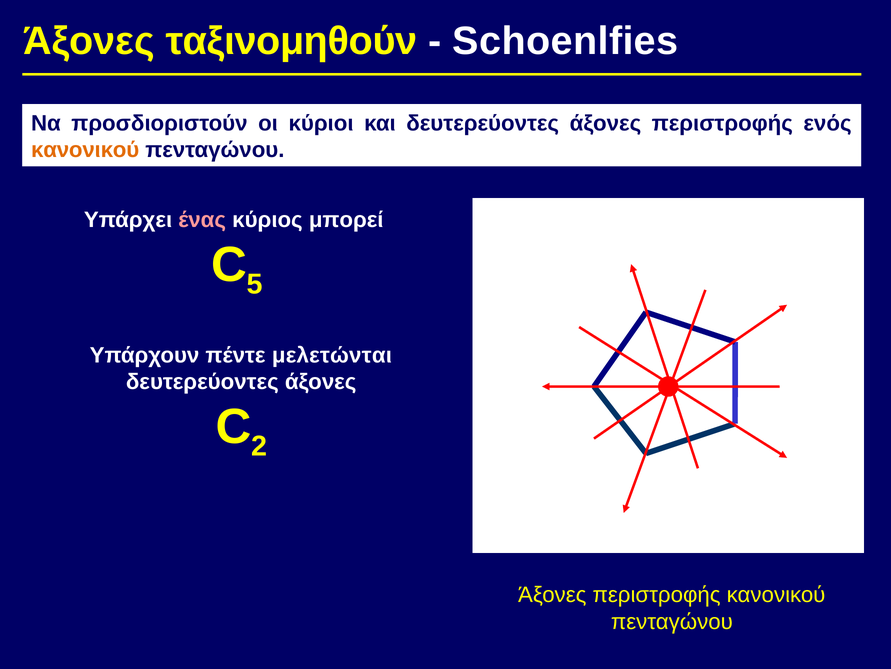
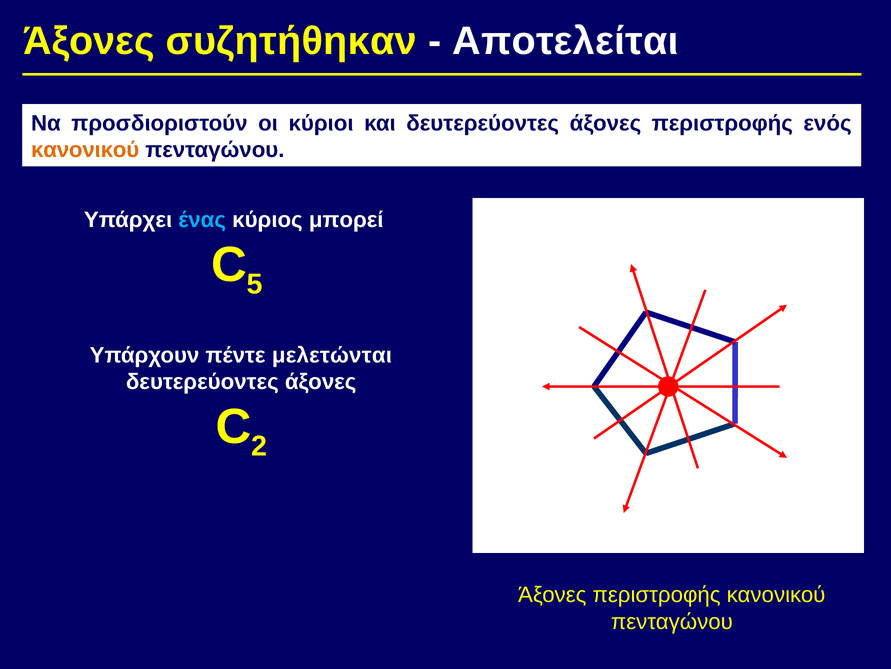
ταξινομηθούν: ταξινομηθούν -> συζητήθηκαν
Schoenlfies: Schoenlfies -> Αποτελείται
ένας colour: pink -> light blue
